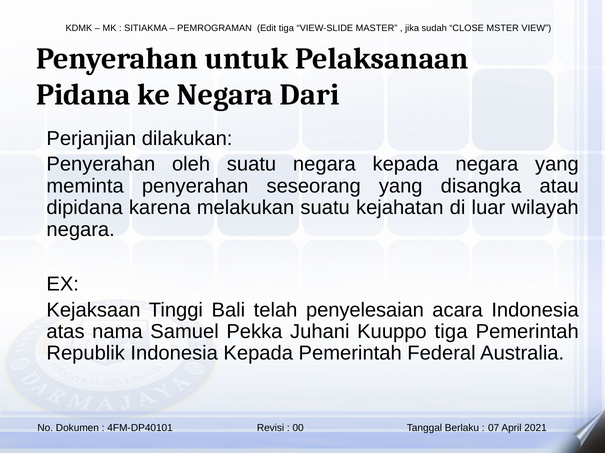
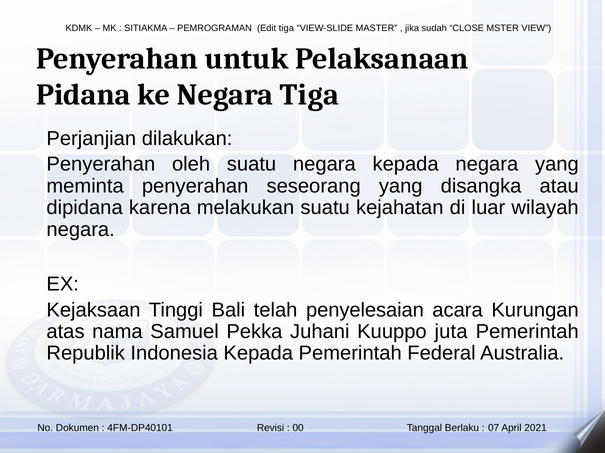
Negara Dari: Dari -> Tiga
acara Indonesia: Indonesia -> Kurungan
Kuuppo tiga: tiga -> juta
